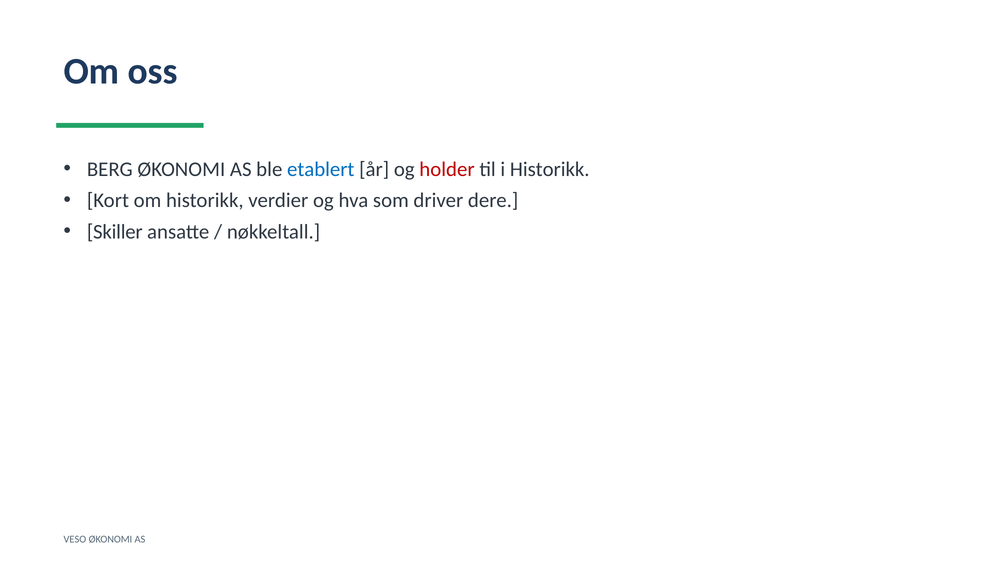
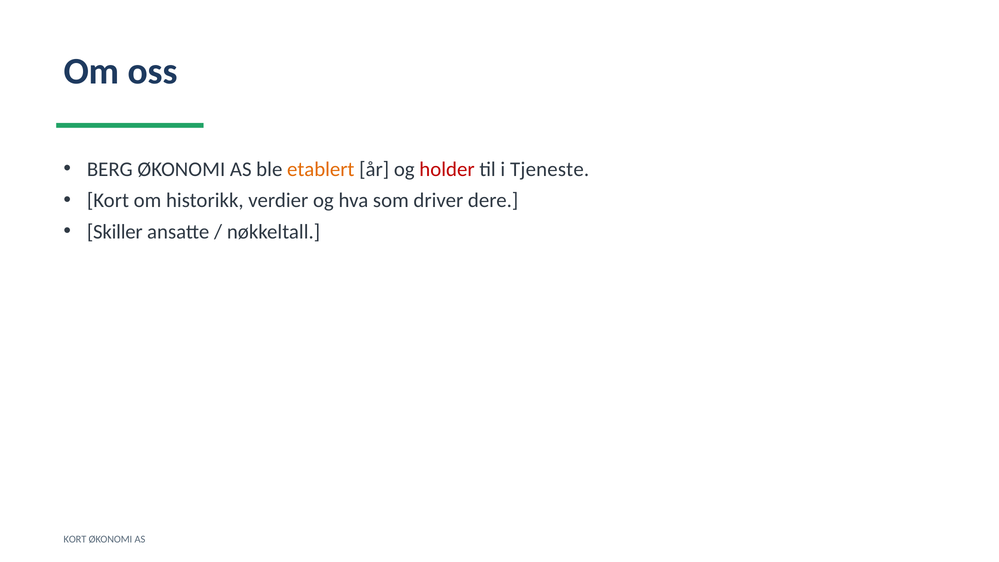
etablert colour: blue -> orange
i Historikk: Historikk -> Tjeneste
VESO at (75, 539): VESO -> KORT
